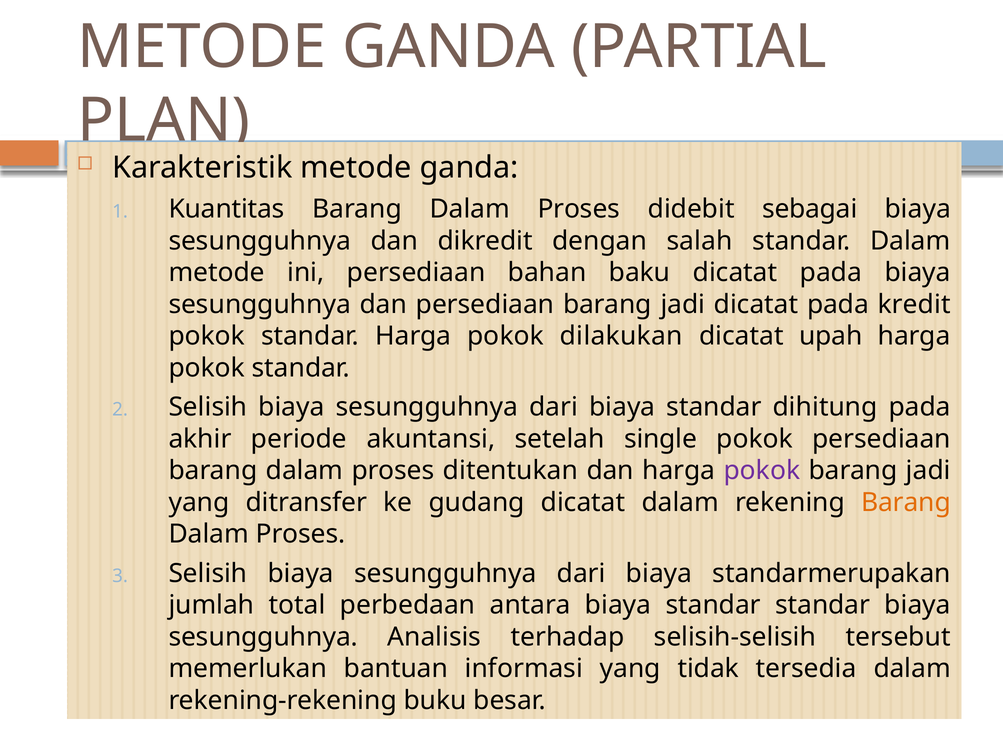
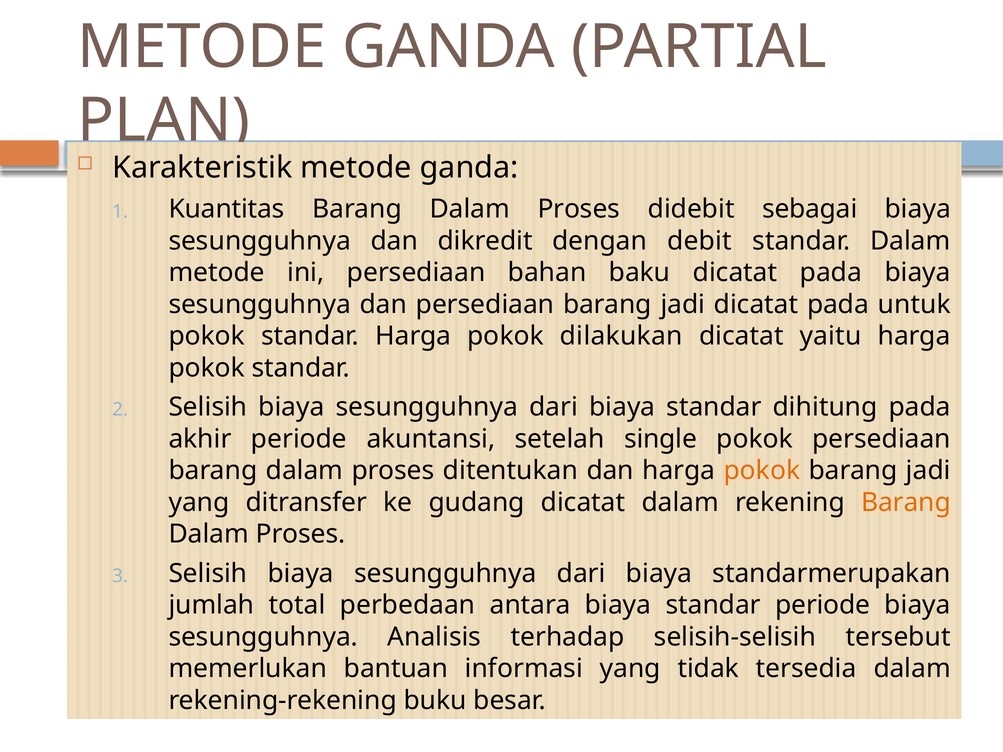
salah: salah -> debit
kredit: kredit -> untuk
upah: upah -> yaitu
pokok at (762, 471) colour: purple -> orange
standar standar: standar -> periode
